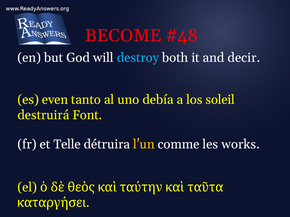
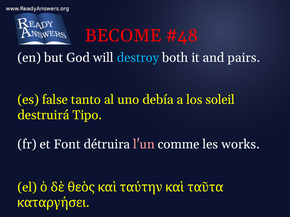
decir: decir -> pairs
even: even -> false
Font: Font -> Tipo
Telle: Telle -> Font
l'un colour: yellow -> pink
